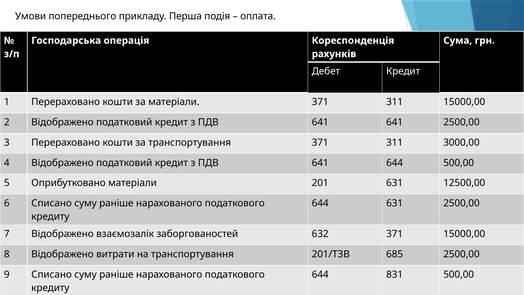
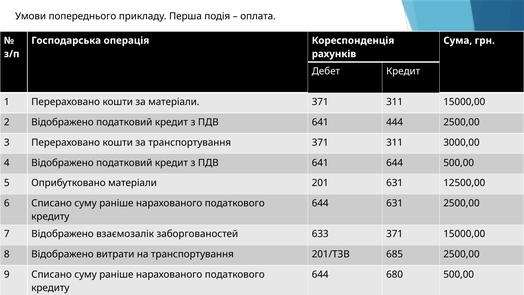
641 641: 641 -> 444
632: 632 -> 633
831: 831 -> 680
